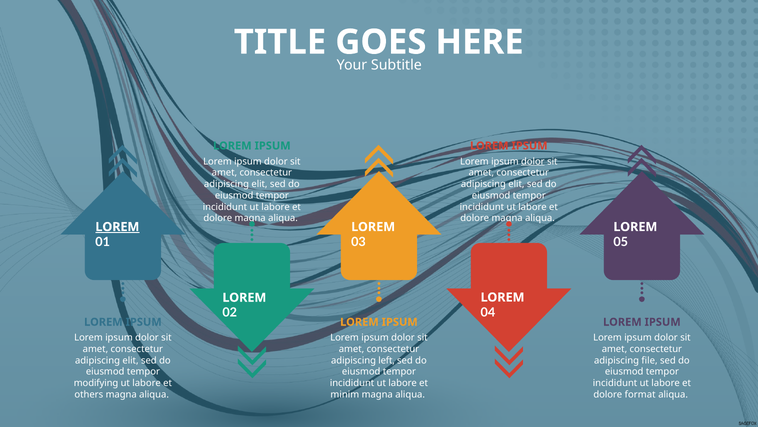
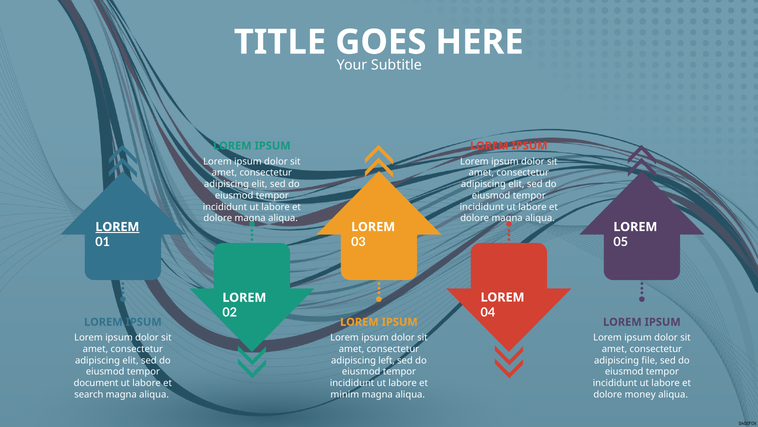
dolor at (533, 161) underline: present -> none
modifying: modifying -> document
others: others -> search
format: format -> money
